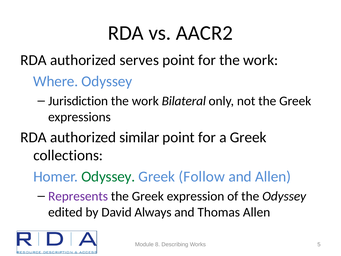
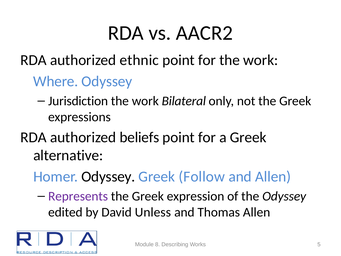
serves: serves -> ethnic
similar: similar -> beliefs
collections: collections -> alternative
Odyssey at (108, 177) colour: green -> black
Always: Always -> Unless
